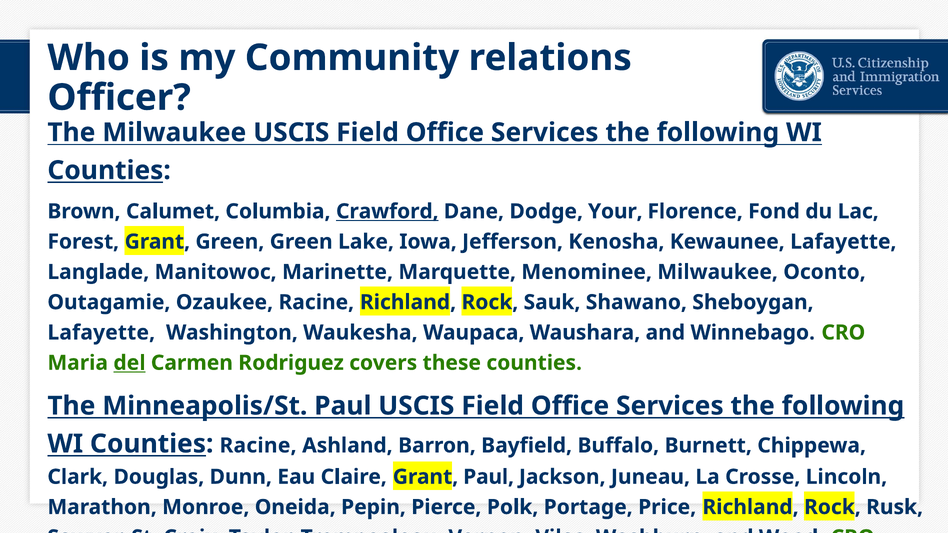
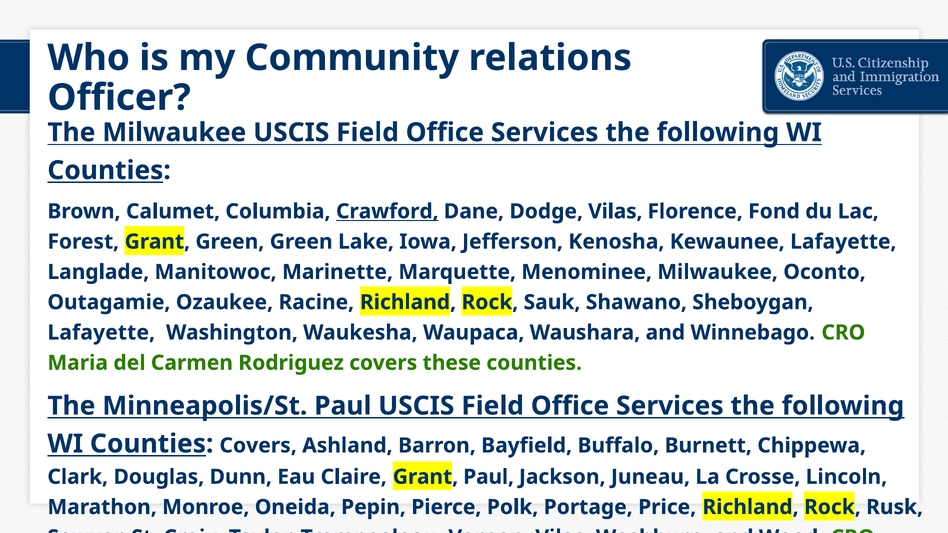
Dodge Your: Your -> Vilas
del underline: present -> none
Counties Racine: Racine -> Covers
